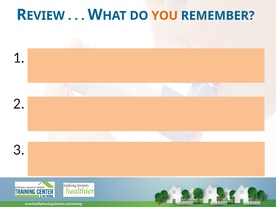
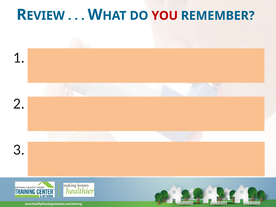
YOU colour: orange -> red
